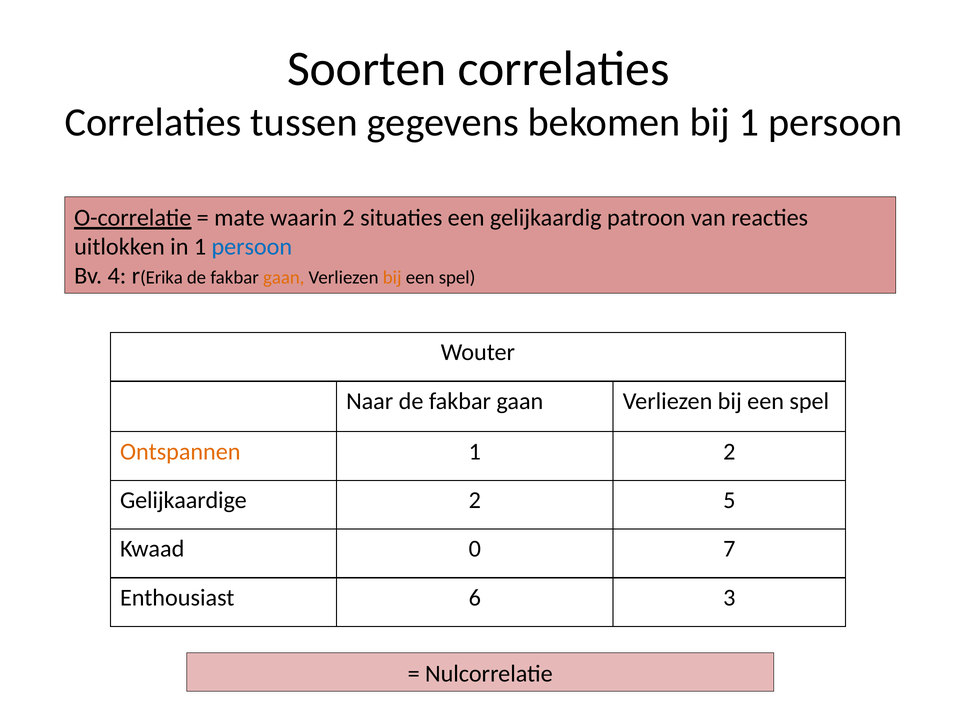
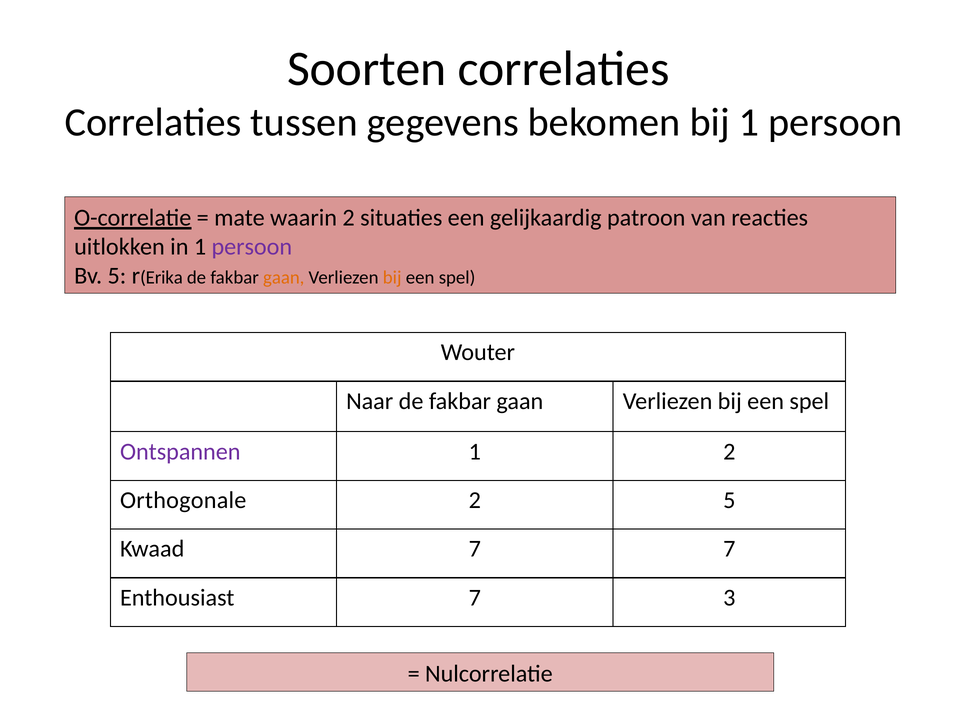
persoon at (252, 247) colour: blue -> purple
Bv 4: 4 -> 5
Ontspannen colour: orange -> purple
Gelijkaardige: Gelijkaardige -> Orthogonale
Kwaad 0: 0 -> 7
Enthousiast 6: 6 -> 7
